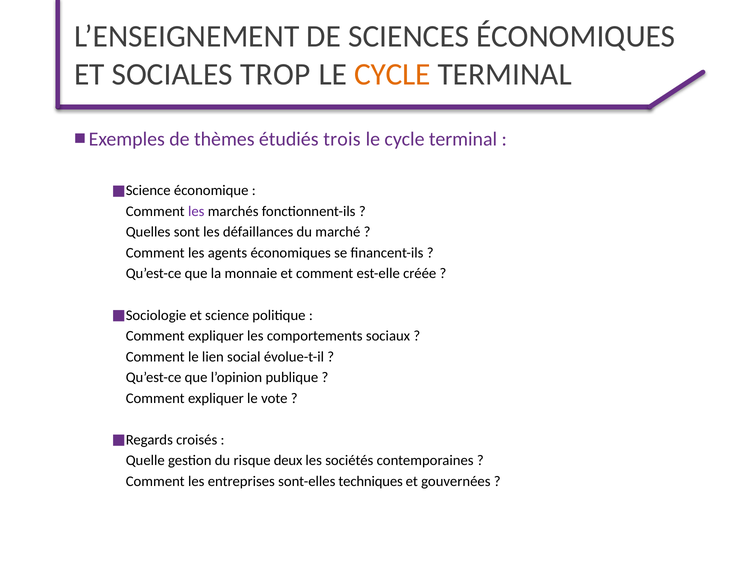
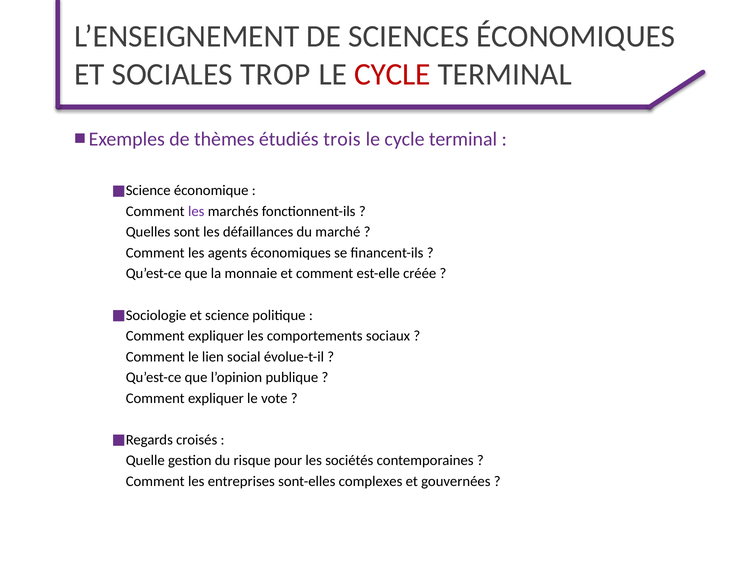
CYCLE at (393, 74) colour: orange -> red
deux: deux -> pour
techniques: techniques -> complexes
